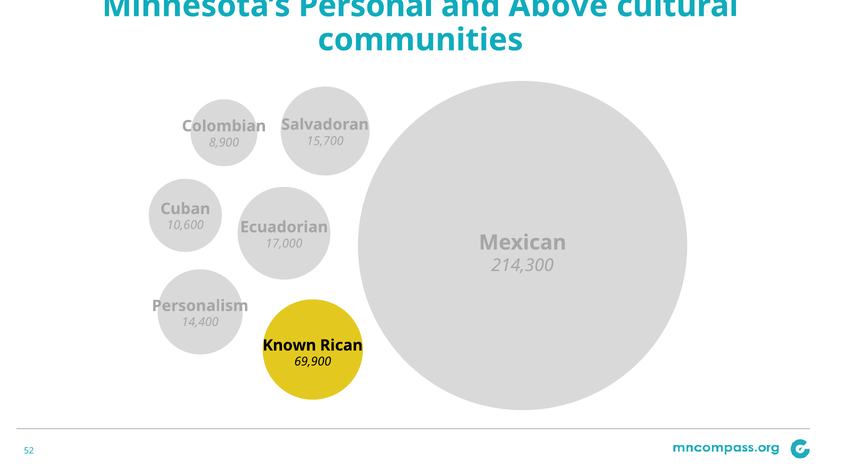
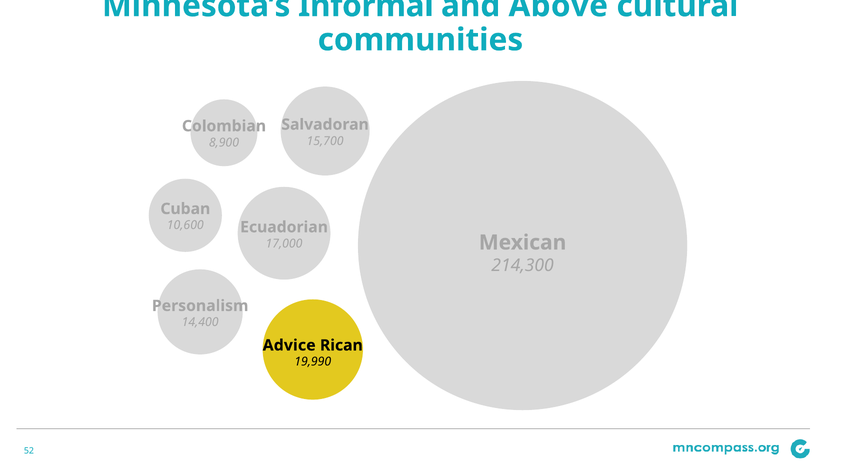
Personal: Personal -> Informal
Known: Known -> Advice
69,900: 69,900 -> 19,990
